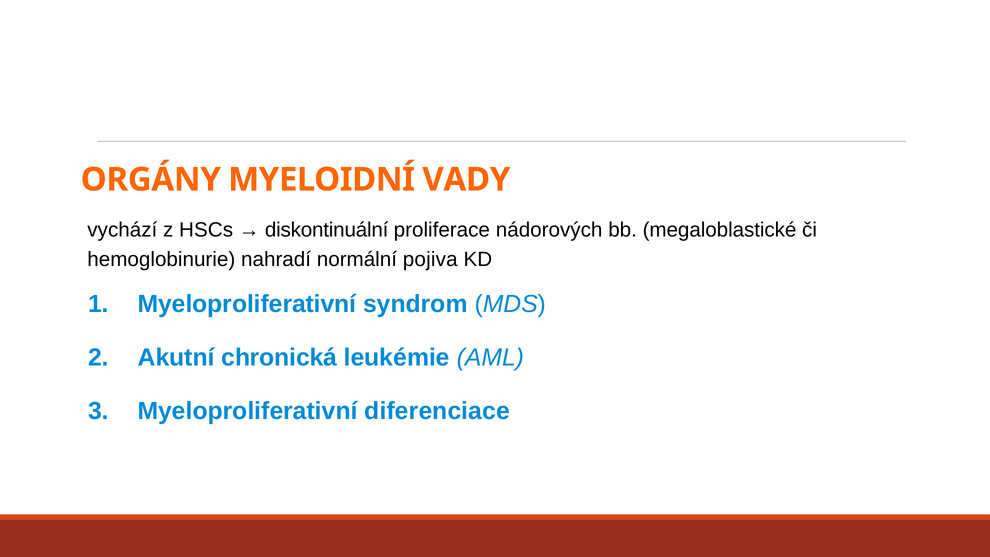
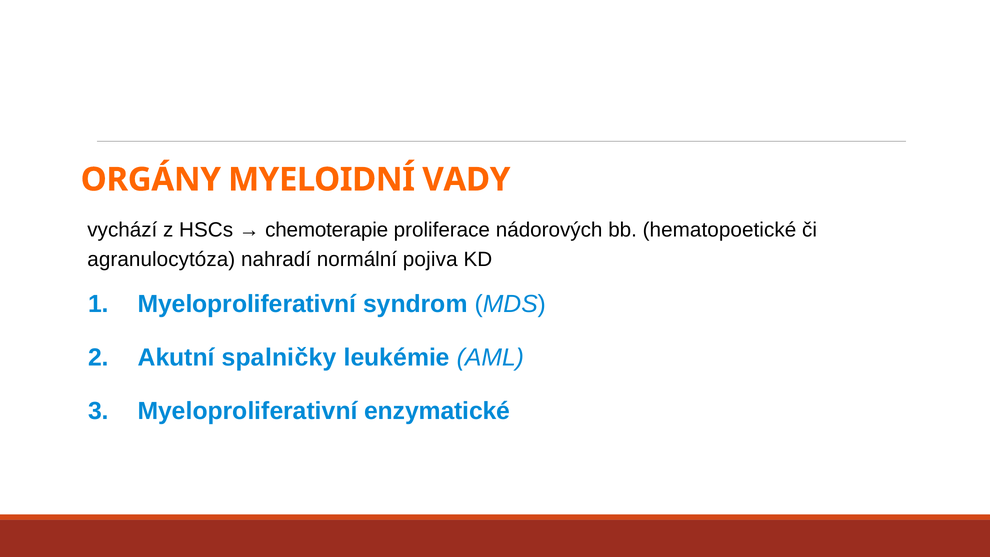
diskontinuální: diskontinuální -> chemoterapie
megaloblastické: megaloblastické -> hematopoetické
hemoglobinurie: hemoglobinurie -> agranulocytóza
chronická: chronická -> spalničky
diferenciace: diferenciace -> enzymatické
